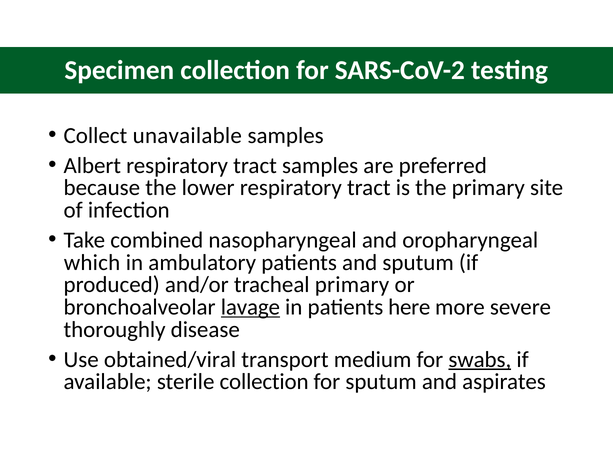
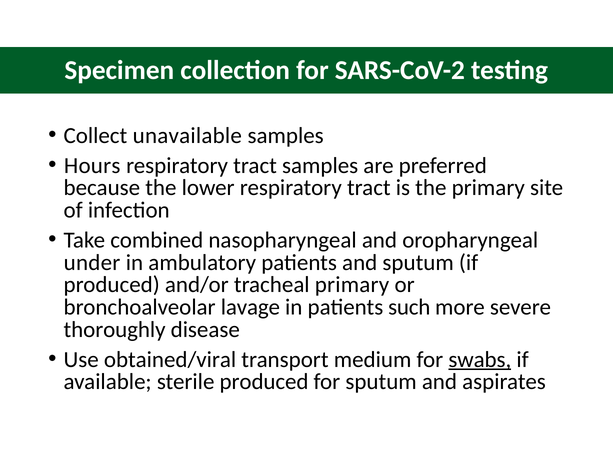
Albert: Albert -> Hours
which: which -> under
lavage underline: present -> none
here: here -> such
sterile collection: collection -> produced
